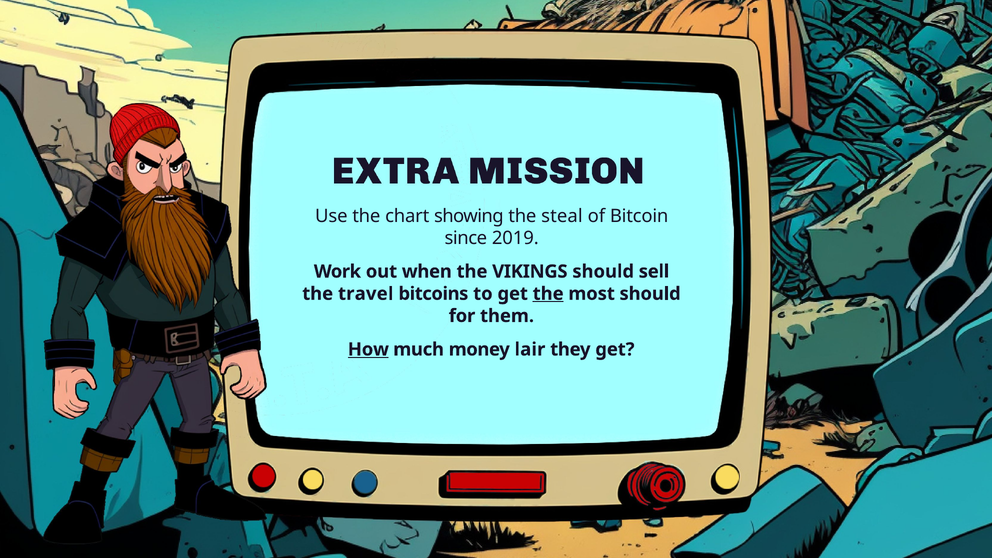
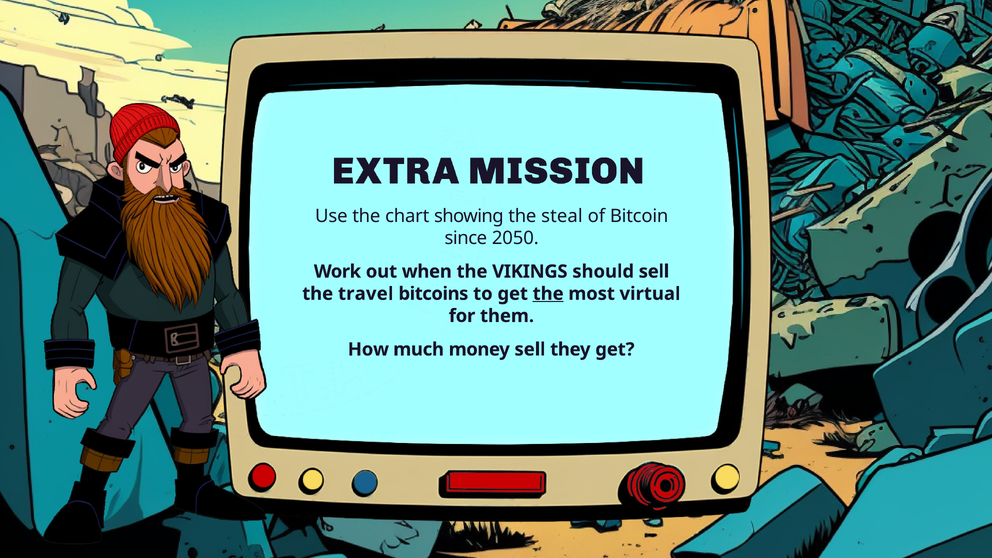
2019: 2019 -> 2050
most should: should -> virtual
How underline: present -> none
money lair: lair -> sell
